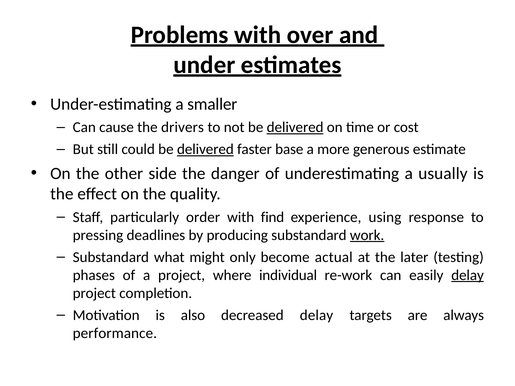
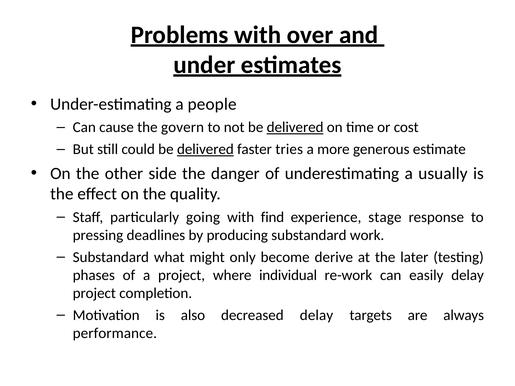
smaller: smaller -> people
drivers: drivers -> govern
base: base -> tries
order: order -> going
using: using -> stage
work underline: present -> none
actual: actual -> derive
delay at (468, 275) underline: present -> none
